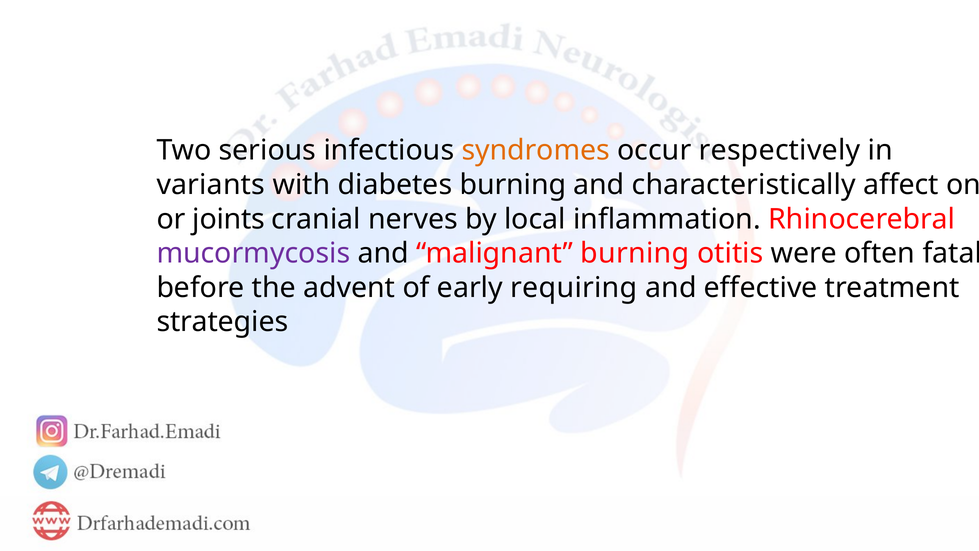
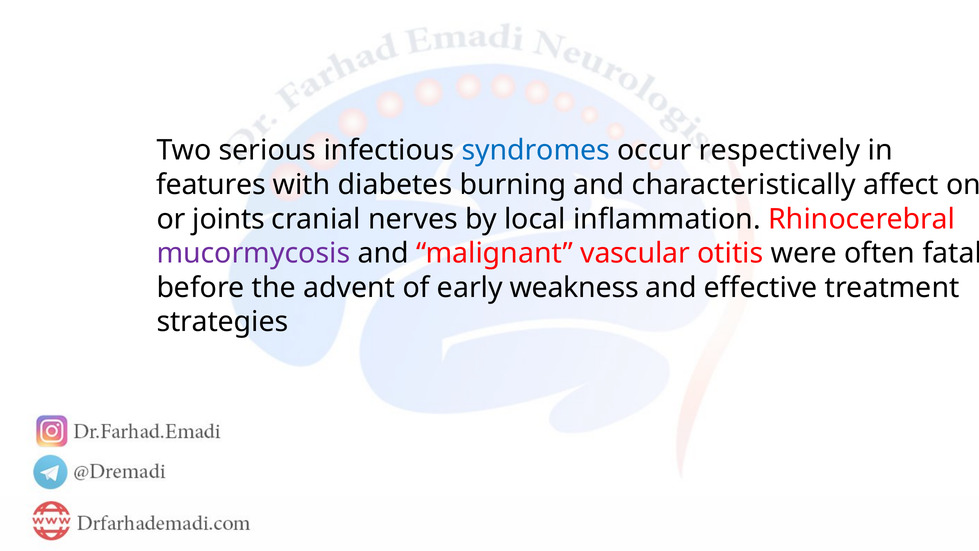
syndromes colour: orange -> blue
variants: variants -> features
malignant burning: burning -> vascular
requiring: requiring -> weakness
